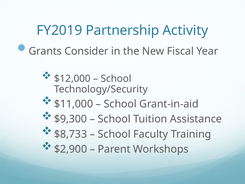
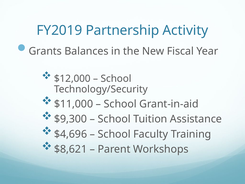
Consider: Consider -> Balances
$8,733: $8,733 -> $4,696
$2,900: $2,900 -> $8,621
